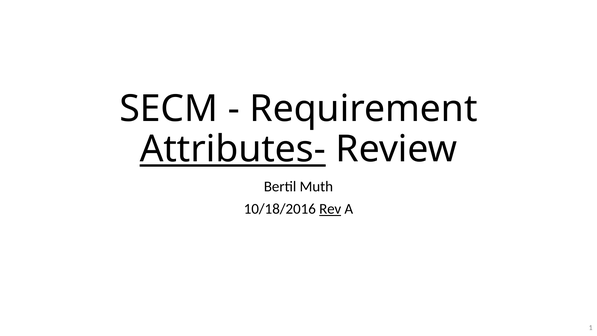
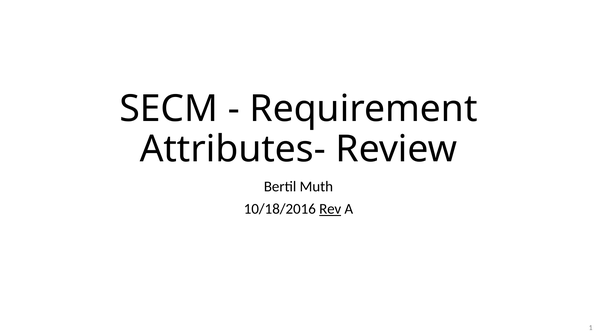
Attributes- underline: present -> none
